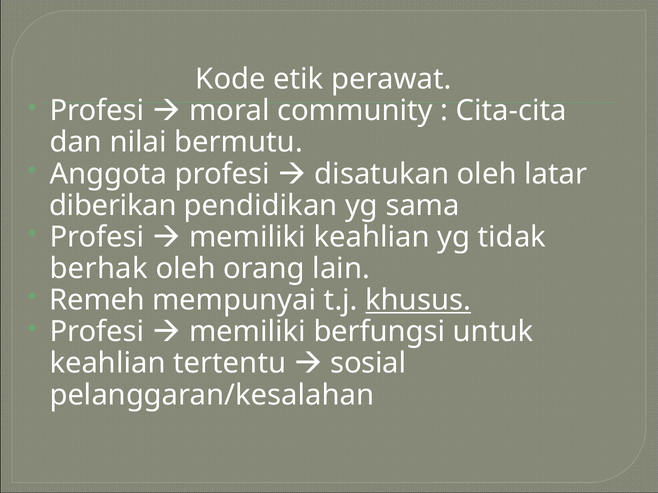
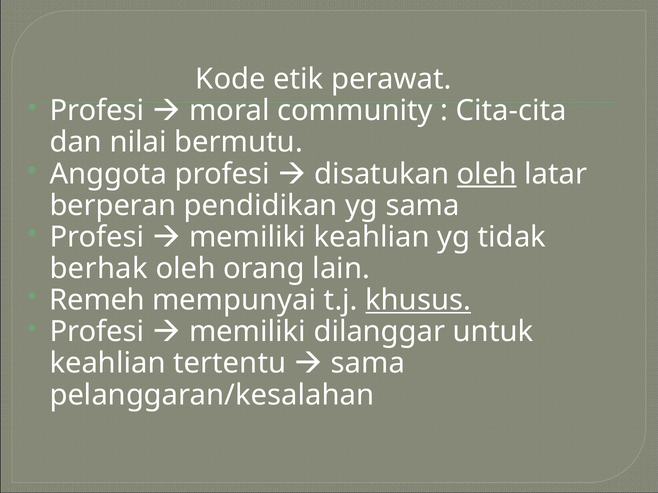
oleh at (487, 174) underline: none -> present
diberikan: diberikan -> berperan
berfungsi: berfungsi -> dilanggar
sosial at (368, 364): sosial -> sama
